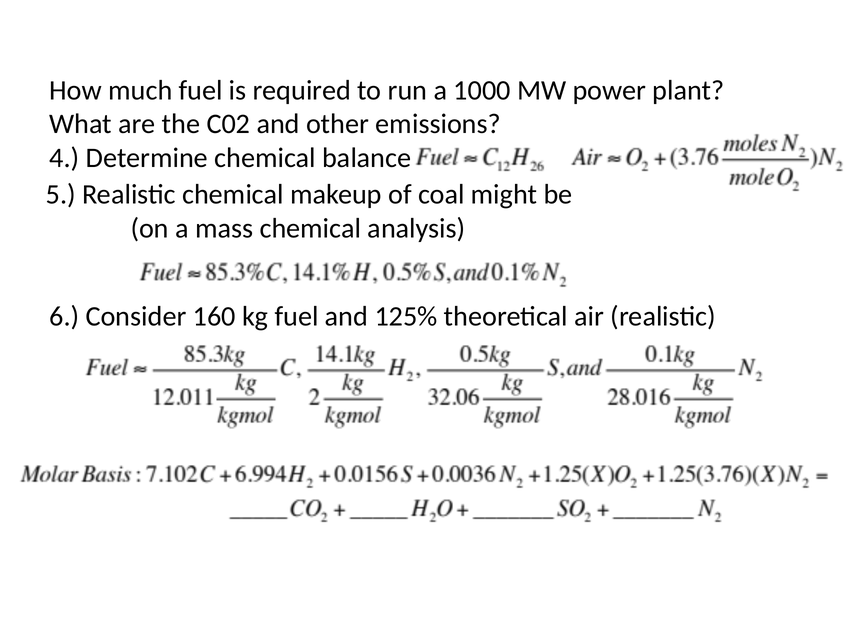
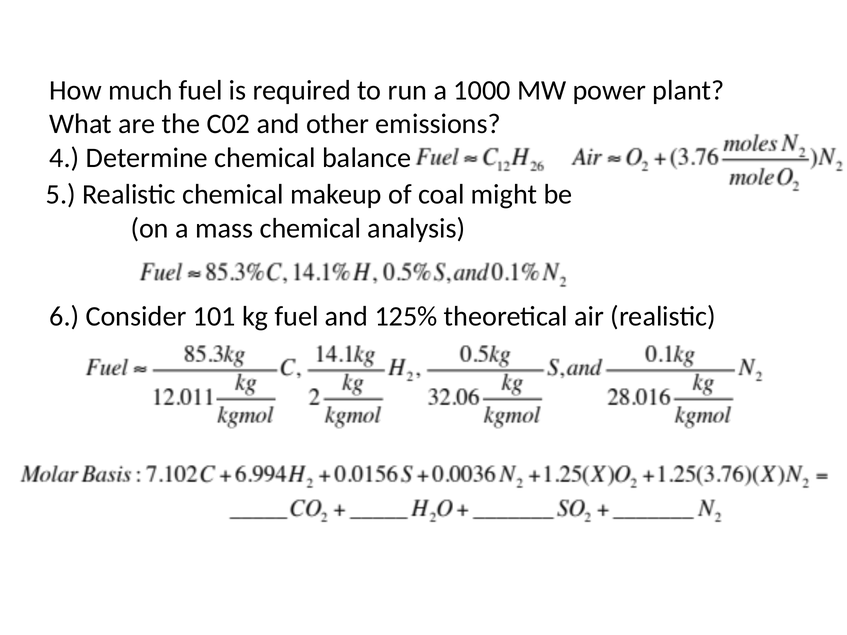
160: 160 -> 101
